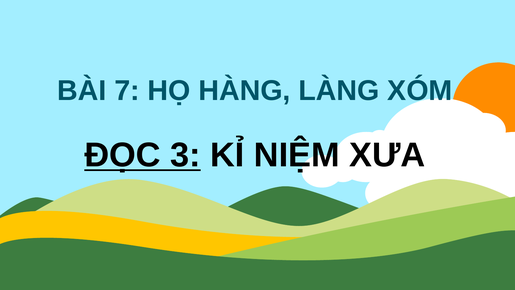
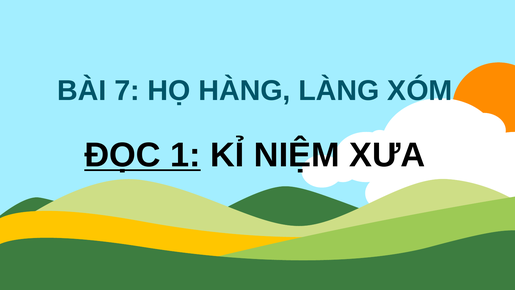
3: 3 -> 1
